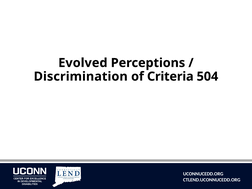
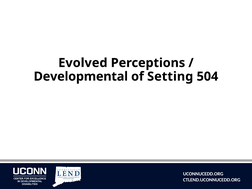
Discrimination: Discrimination -> Developmental
Criteria: Criteria -> Setting
